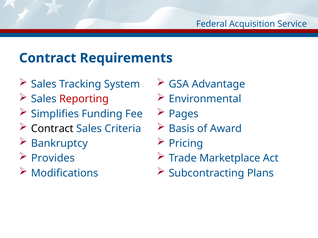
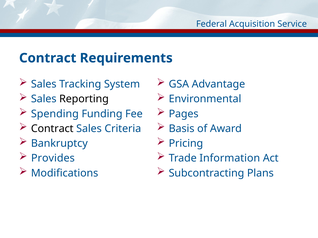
Reporting colour: red -> black
Simplifies: Simplifies -> Spending
Marketplace: Marketplace -> Information
